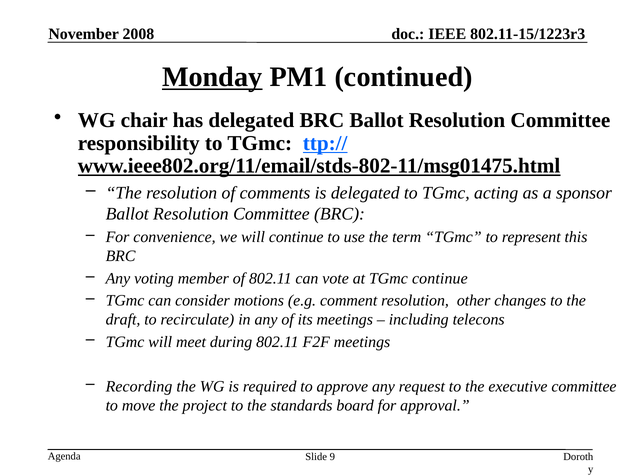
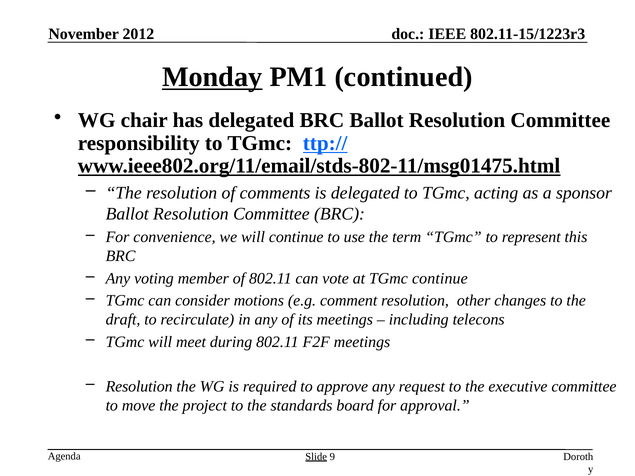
2008: 2008 -> 2012
Recording at (139, 386): Recording -> Resolution
Slide underline: none -> present
